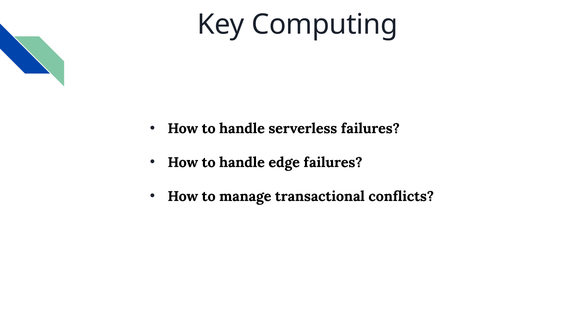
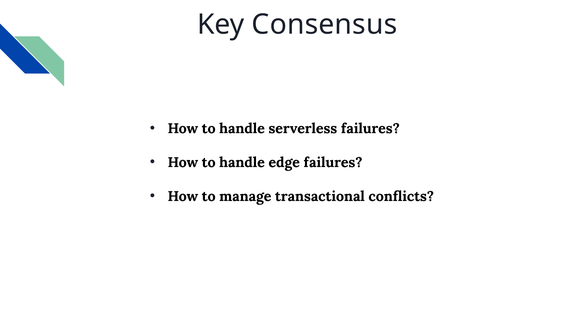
Computing: Computing -> Consensus
